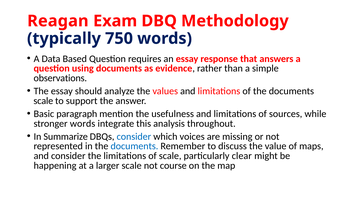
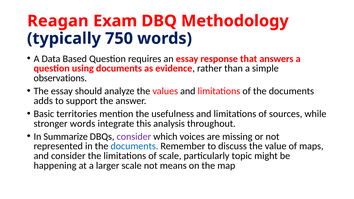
scale at (43, 101): scale -> adds
paragraph: paragraph -> territories
consider at (134, 137) colour: blue -> purple
clear: clear -> topic
course: course -> means
